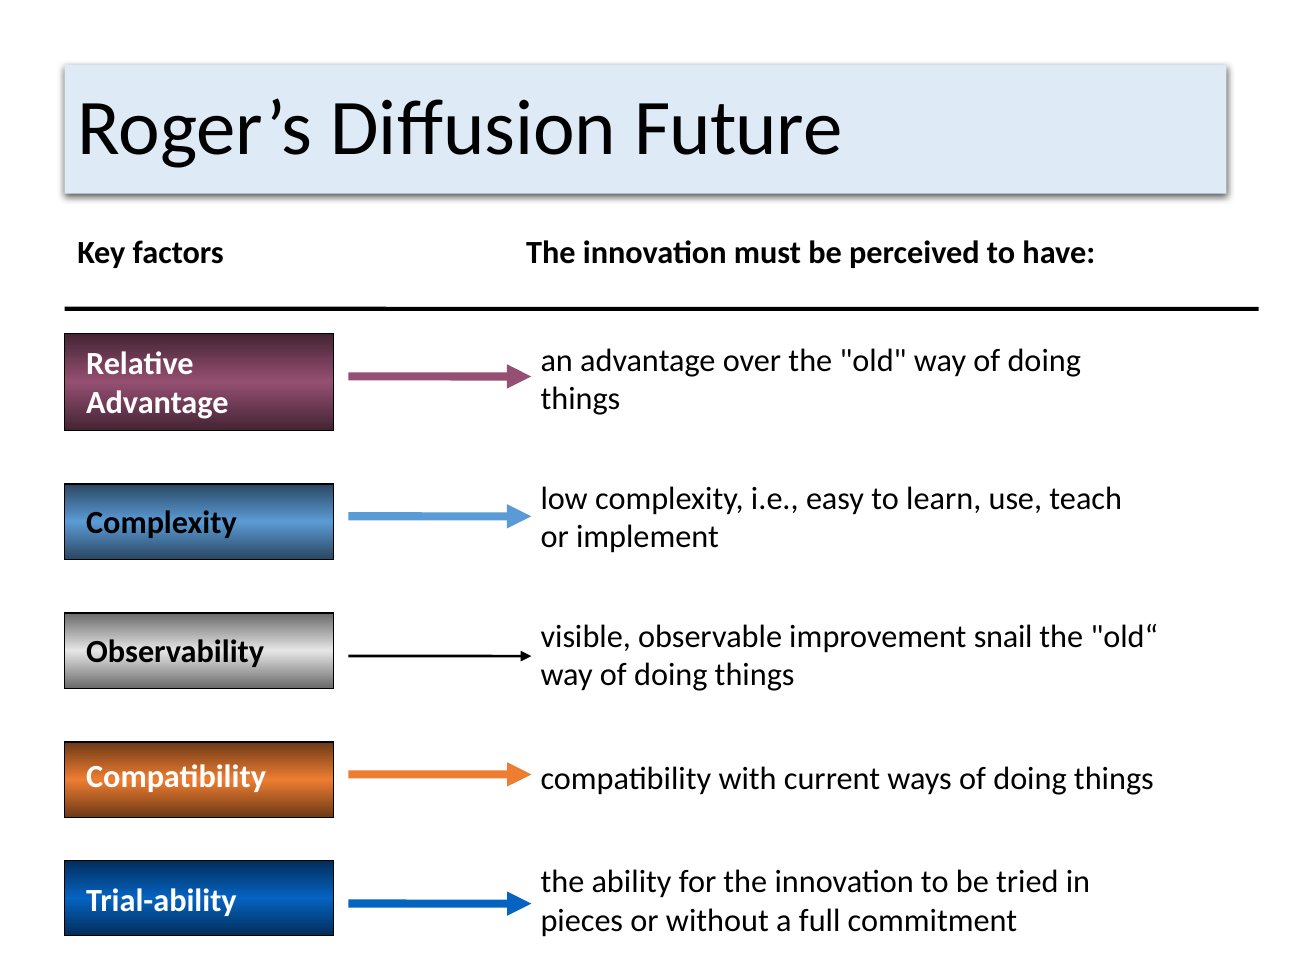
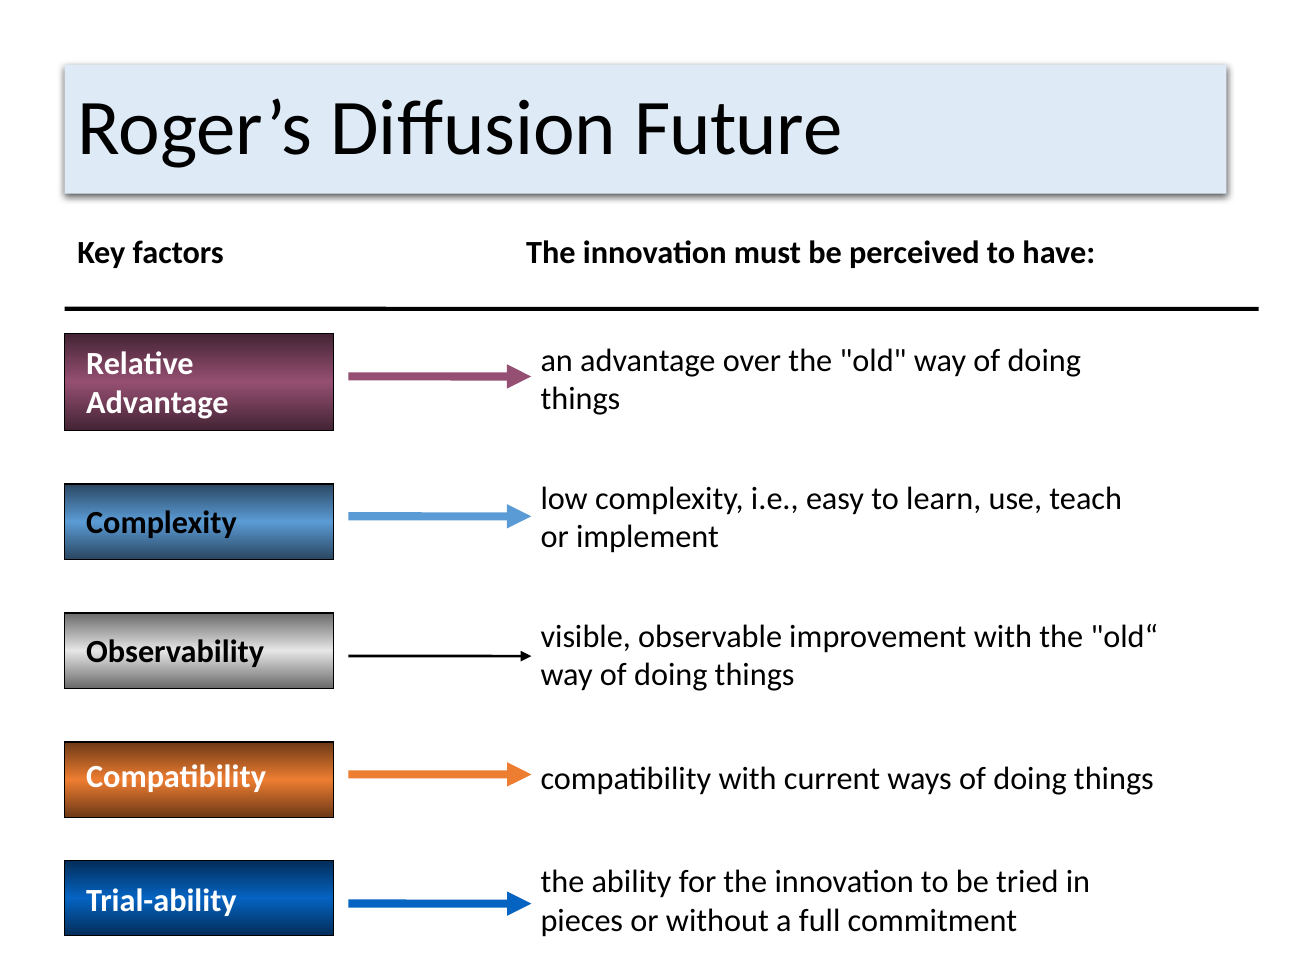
improvement snail: snail -> with
